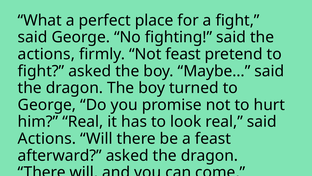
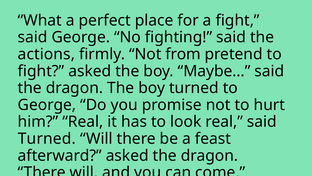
Not feast: feast -> from
Actions at (47, 138): Actions -> Turned
